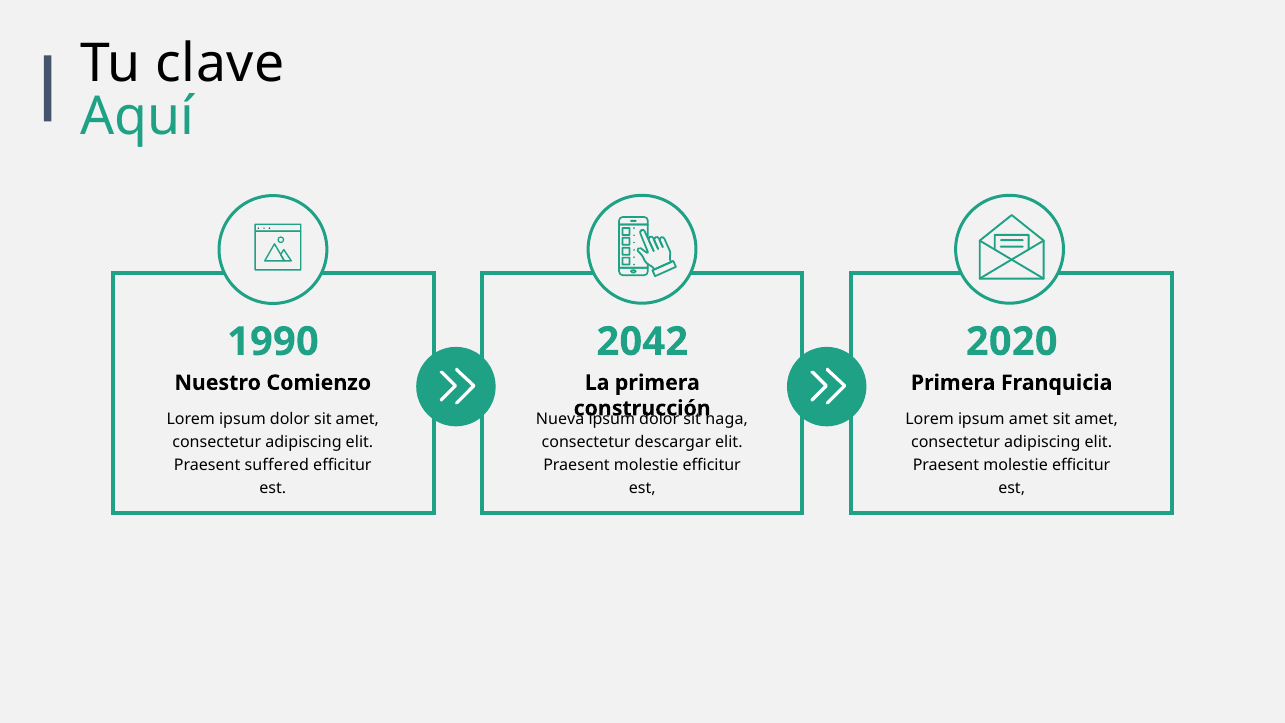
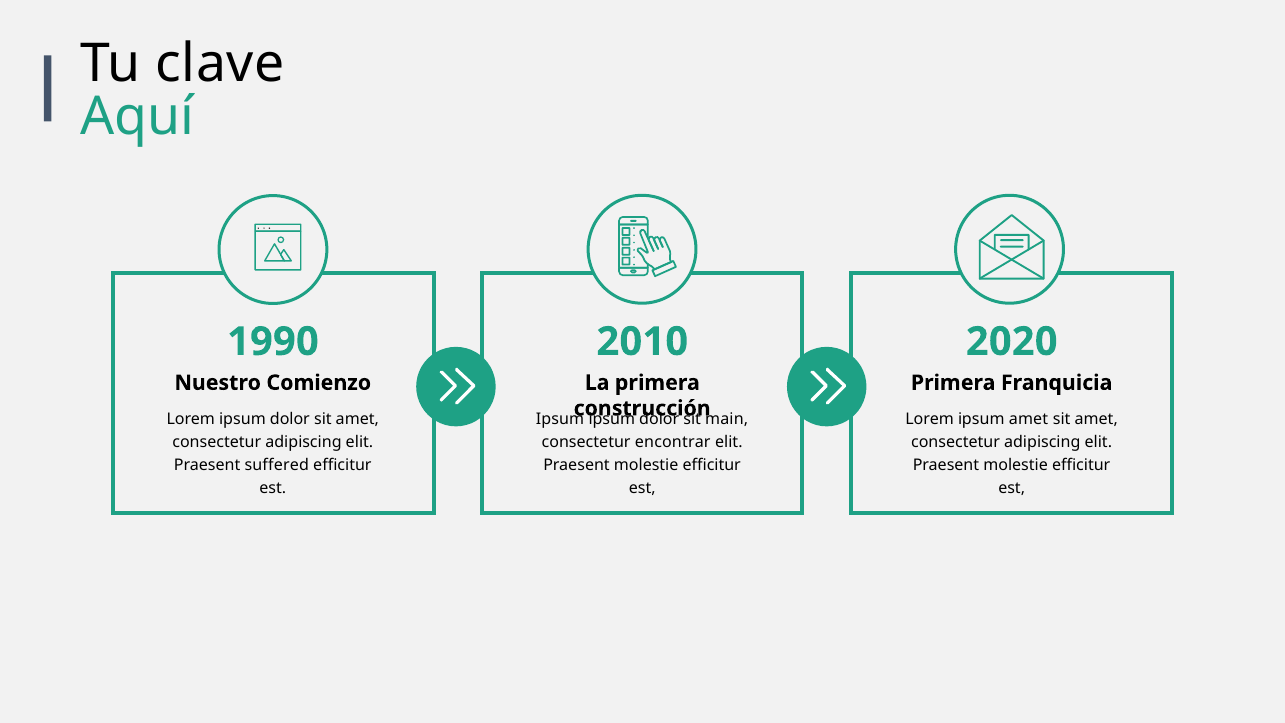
2042: 2042 -> 2010
Nueva at (560, 419): Nueva -> Ipsum
haga: haga -> main
descargar: descargar -> encontrar
